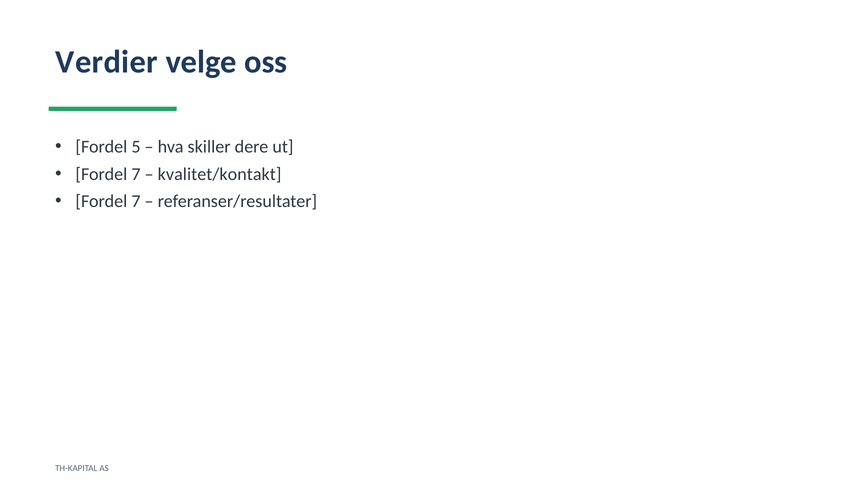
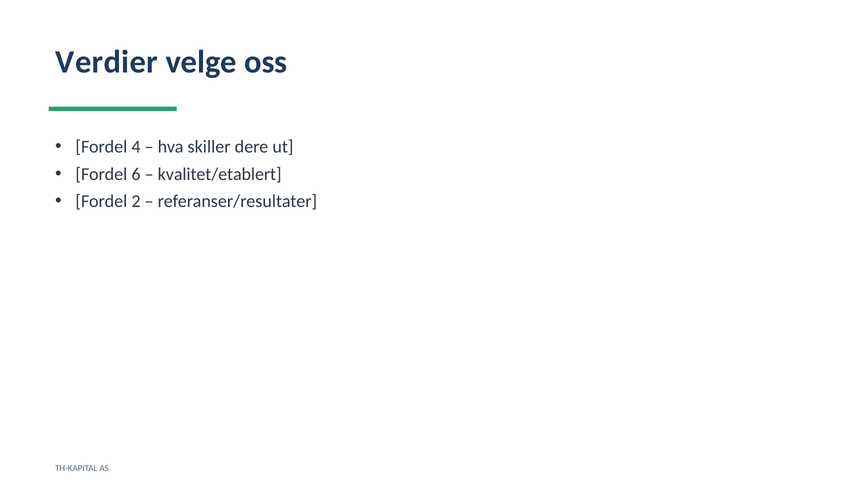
5: 5 -> 4
7 at (136, 174): 7 -> 6
kvalitet/kontakt: kvalitet/kontakt -> kvalitet/etablert
7 at (136, 201): 7 -> 2
